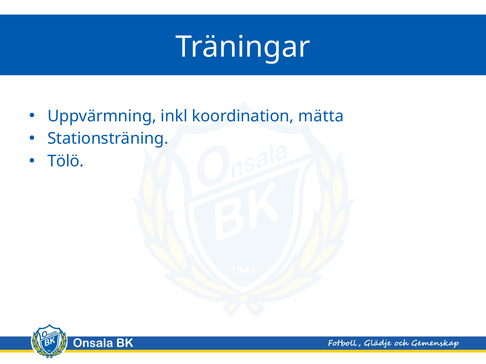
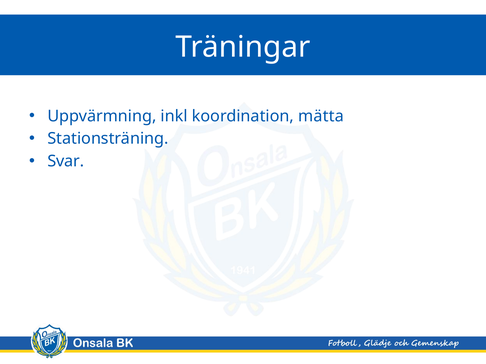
Tölö: Tölö -> Svar
